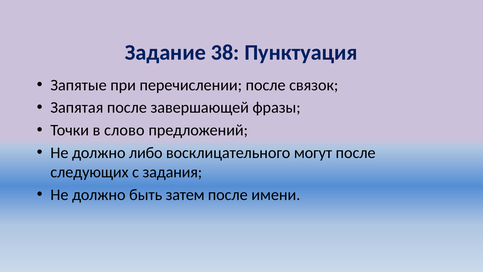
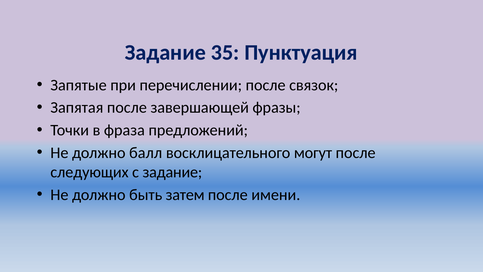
38: 38 -> 35
слово: слово -> фраза
либо: либо -> балл
с задания: задания -> задание
